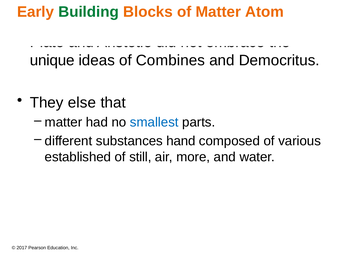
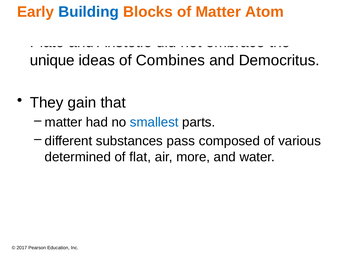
Building colour: green -> blue
else: else -> gain
hand: hand -> pass
established: established -> determined
still: still -> flat
